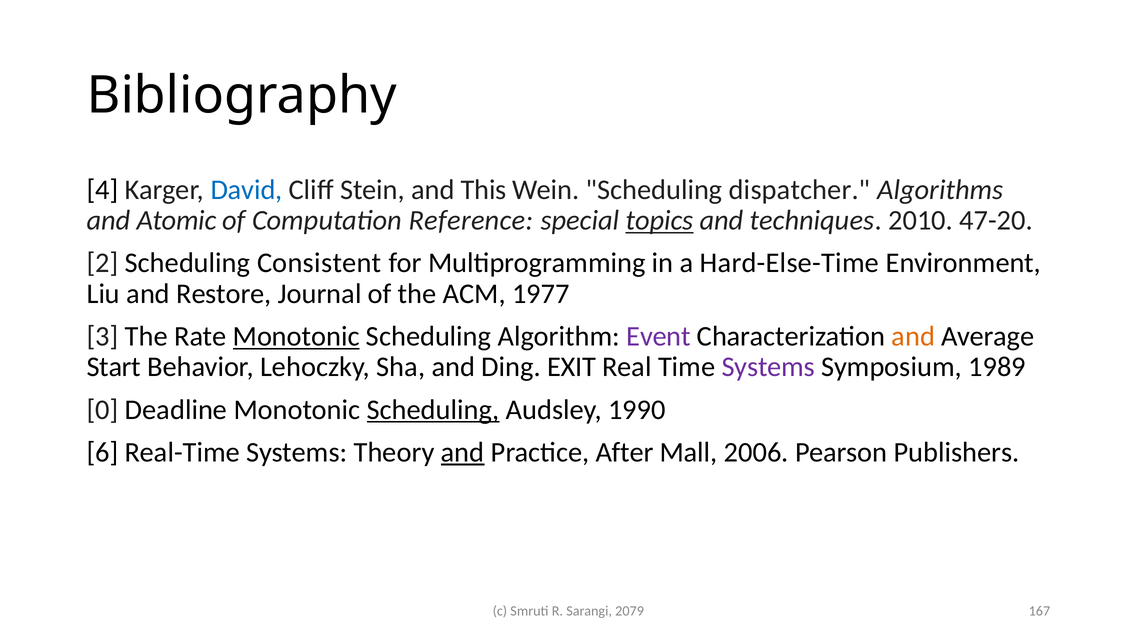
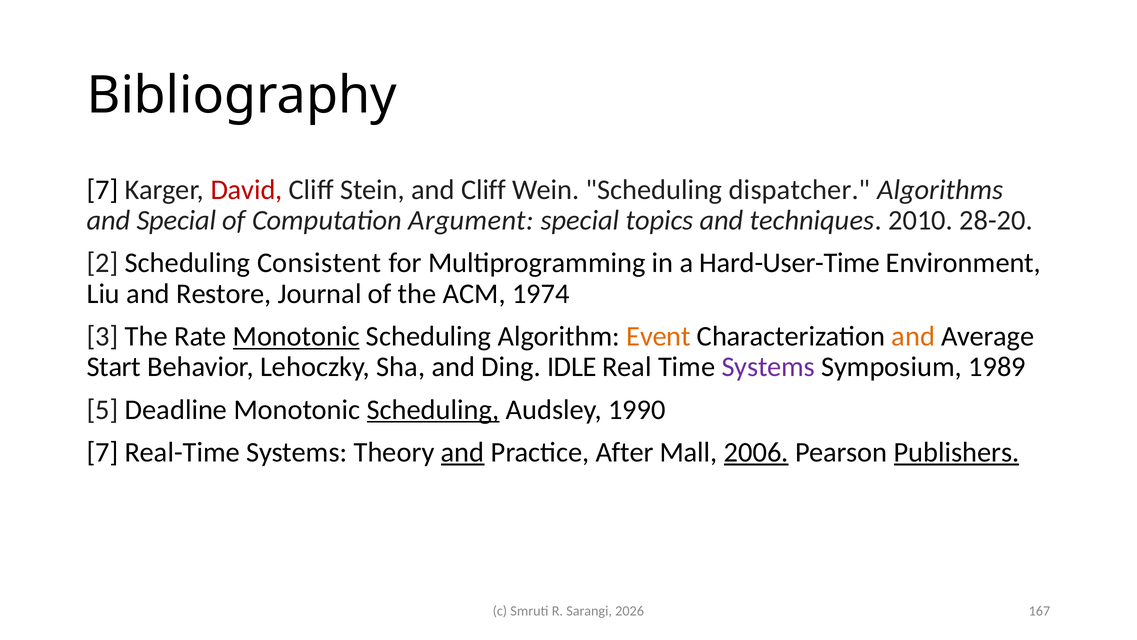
4 at (103, 190): 4 -> 7
David colour: blue -> red
and This: This -> Cliff
and Atomic: Atomic -> Special
Reference: Reference -> Argument
topics underline: present -> none
47-20: 47-20 -> 28-20
Hard-Else-Time: Hard-Else-Time -> Hard-User-Time
1977: 1977 -> 1974
Event colour: purple -> orange
EXIT: EXIT -> IDLE
0: 0 -> 5
6 at (103, 452): 6 -> 7
2006 underline: none -> present
Publishers underline: none -> present
2079: 2079 -> 2026
